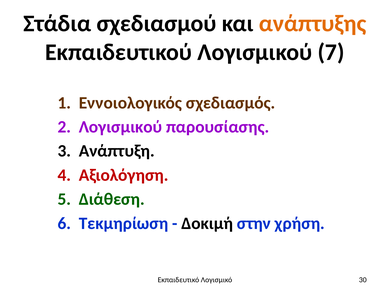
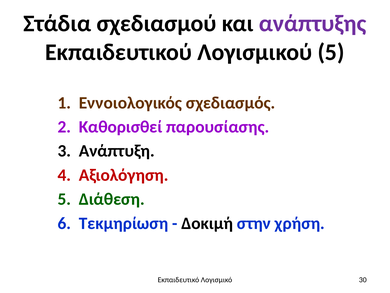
ανάπτυξης colour: orange -> purple
Λογισμικού 7: 7 -> 5
2 Λογισμικού: Λογισμικού -> Καθορισθεί
